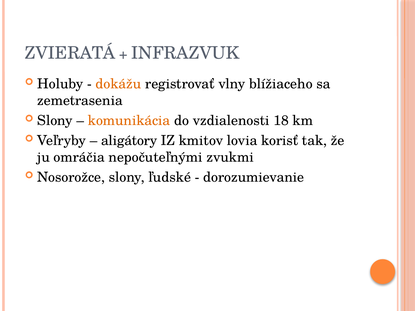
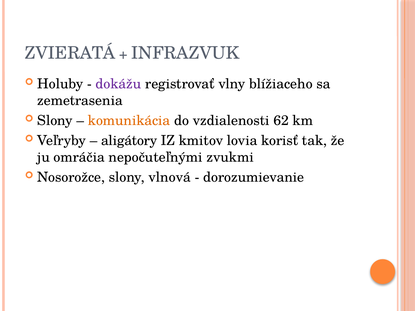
dokážu colour: orange -> purple
18: 18 -> 62
ľudské: ľudské -> vlnová
